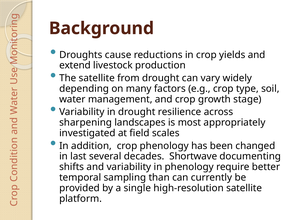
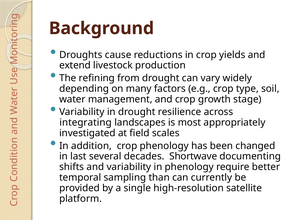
The satellite: satellite -> refining
sharpening: sharpening -> integrating
